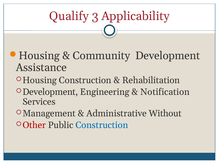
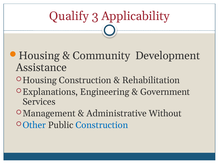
Development at (50, 92): Development -> Explanations
Notification: Notification -> Government
Other colour: red -> blue
